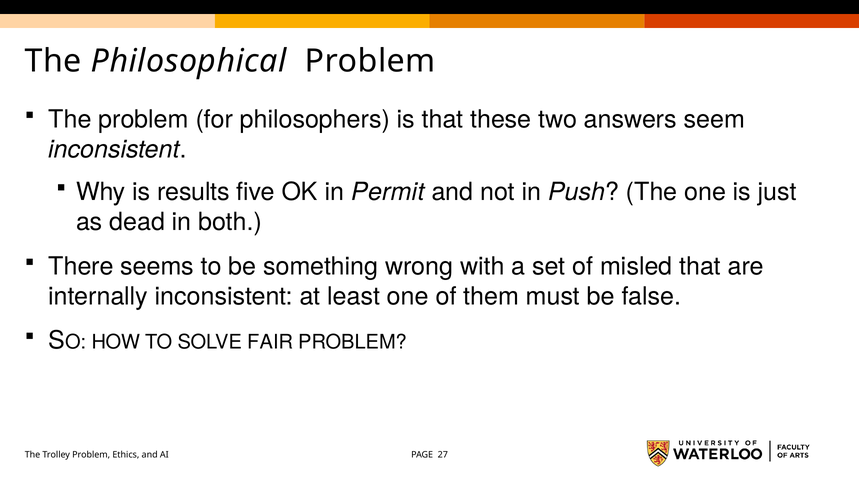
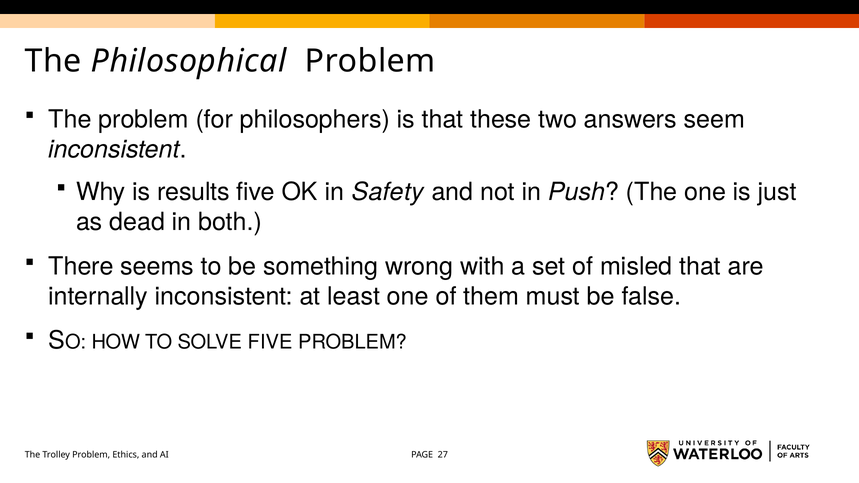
Permit: Permit -> Safety
SOLVE FAIR: FAIR -> FIVE
